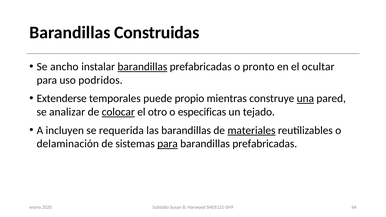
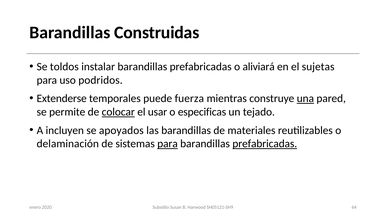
ancho: ancho -> toldos
barandillas at (142, 67) underline: present -> none
pronto: pronto -> aliviará
ocultar: ocultar -> sujetas
propio: propio -> fuerza
analizar: analizar -> permite
otro: otro -> usar
requerida: requerida -> apoyados
materiales underline: present -> none
prefabricadas at (265, 144) underline: none -> present
